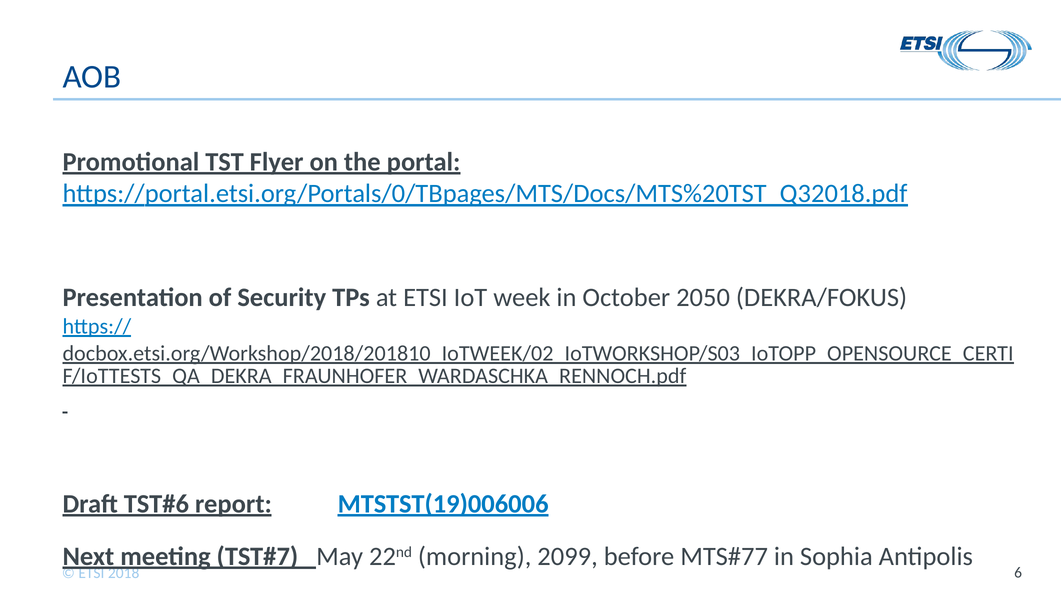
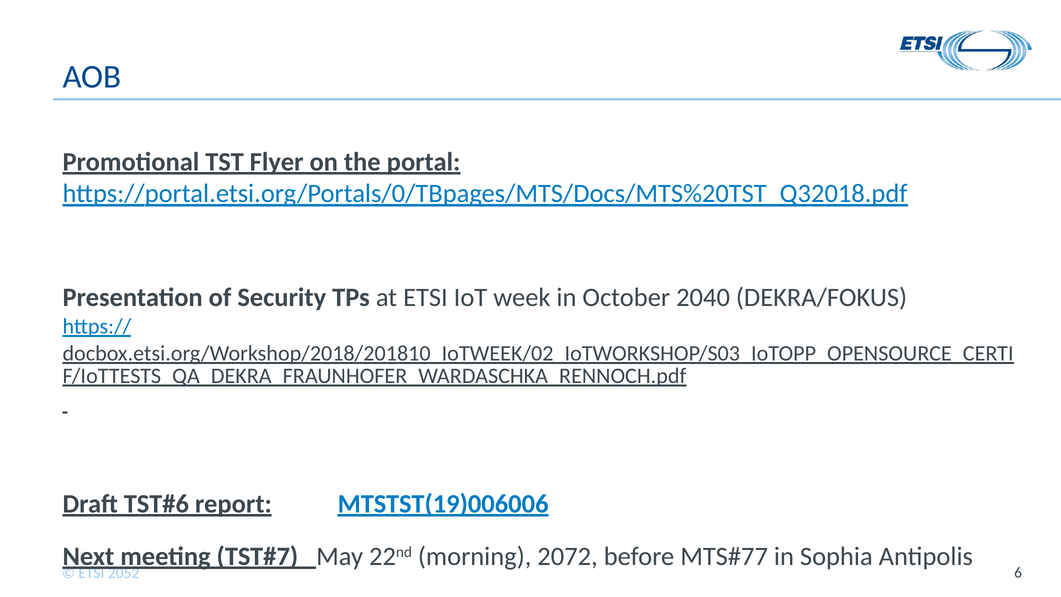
2050: 2050 -> 2040
2099: 2099 -> 2072
2018: 2018 -> 2052
